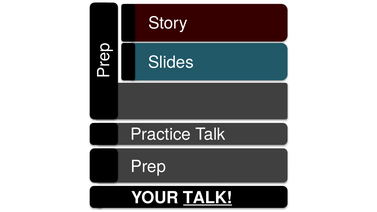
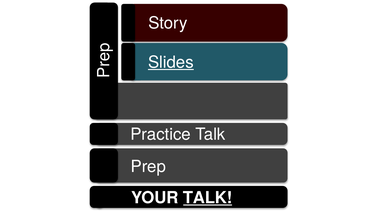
Slides underline: none -> present
